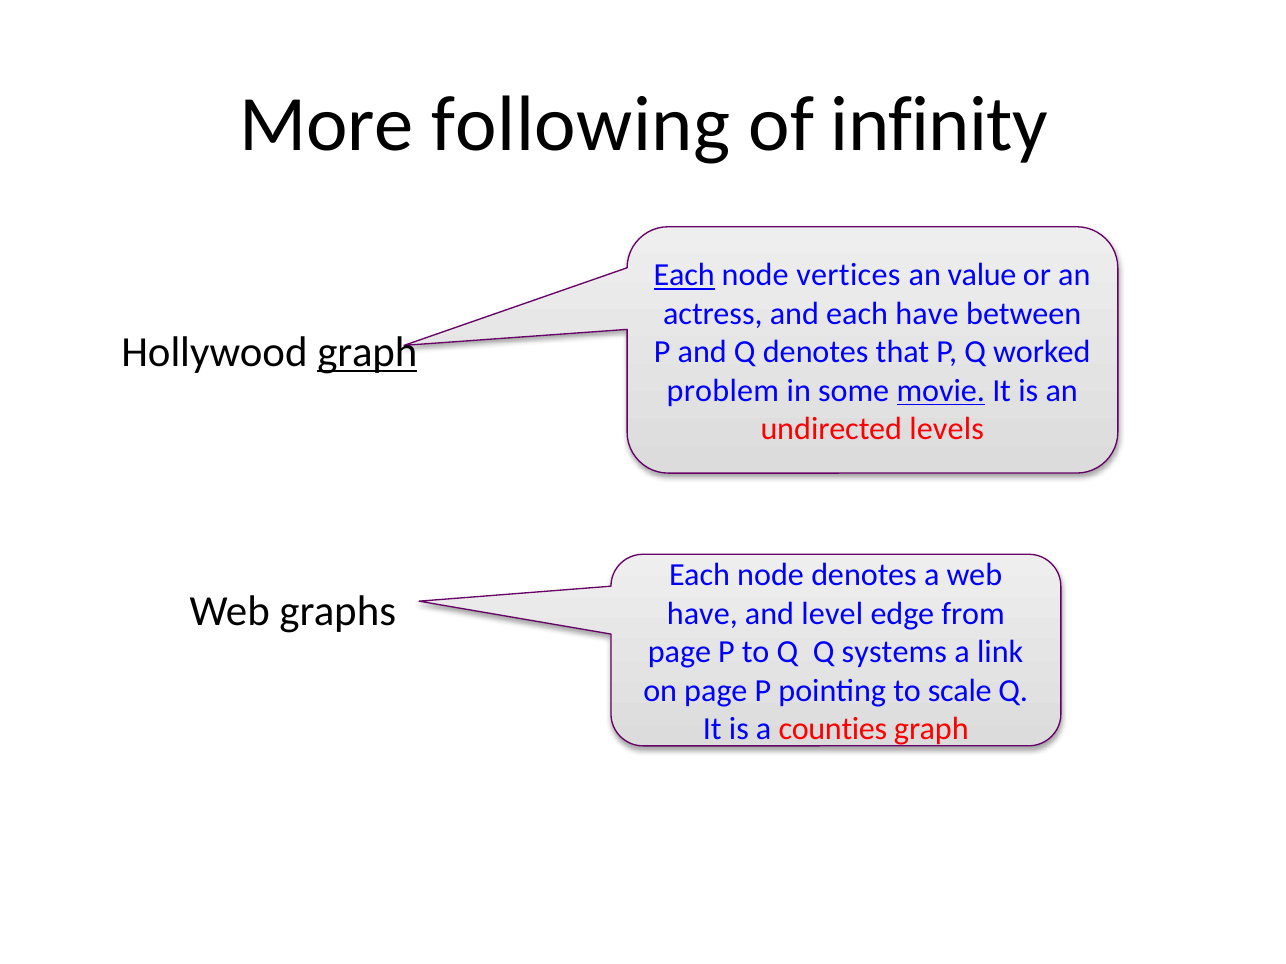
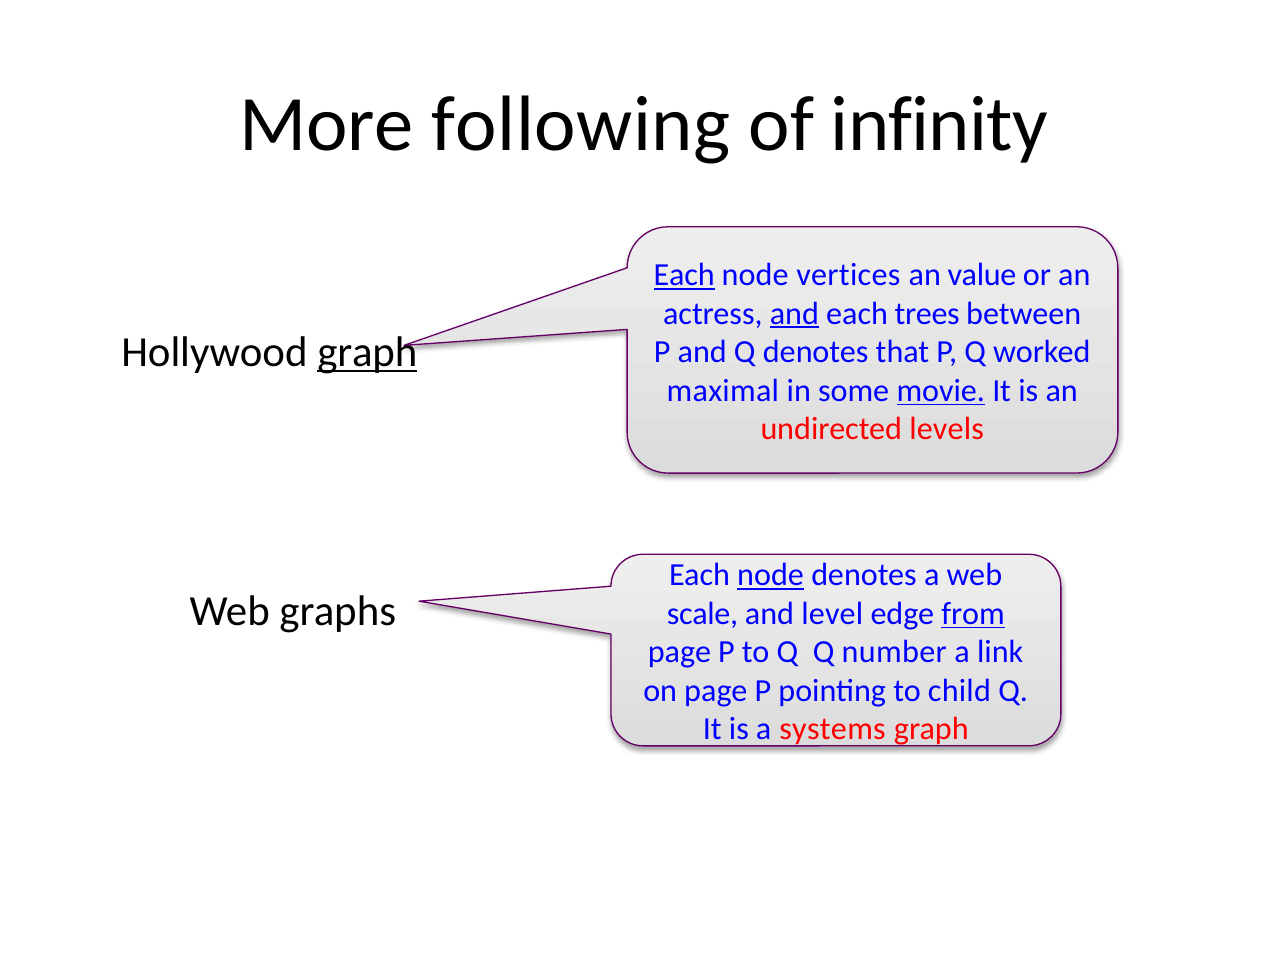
and at (794, 314) underline: none -> present
each have: have -> trees
problem: problem -> maximal
node at (771, 575) underline: none -> present
have at (702, 614): have -> scale
from underline: none -> present
systems: systems -> number
scale: scale -> child
counties: counties -> systems
